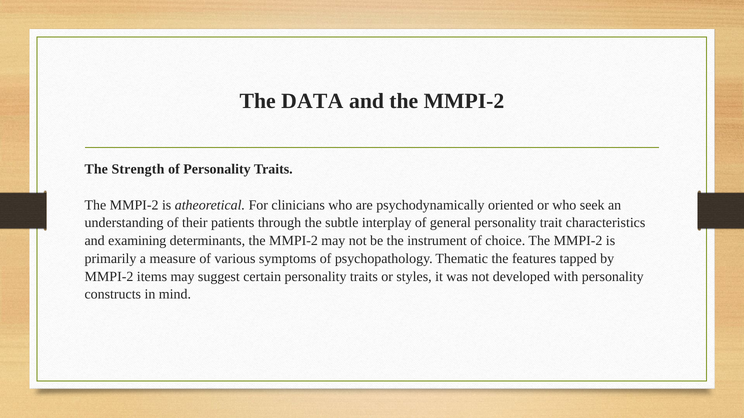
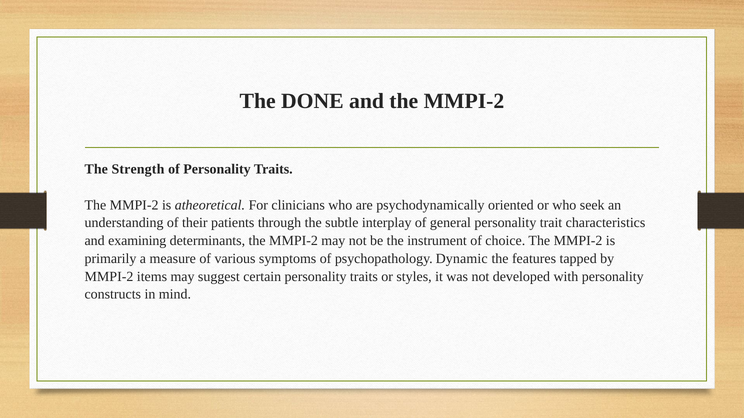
DATA: DATA -> DONE
Thematic: Thematic -> Dynamic
